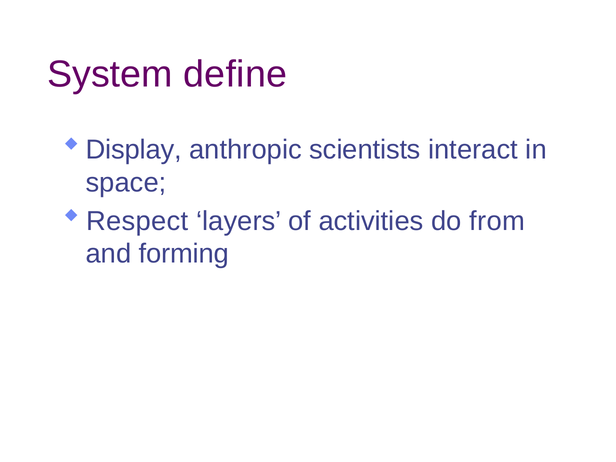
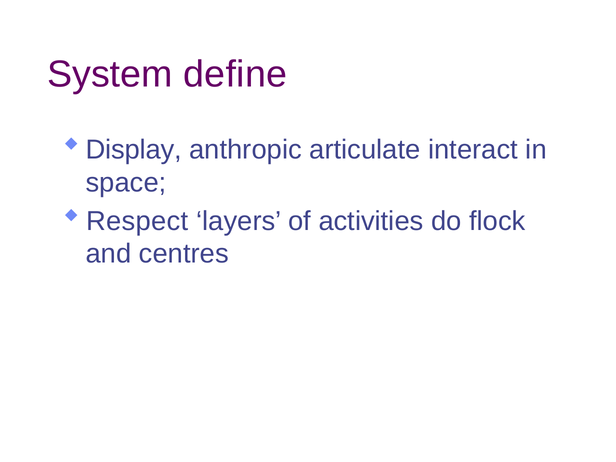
scientists: scientists -> articulate
from: from -> flock
forming: forming -> centres
